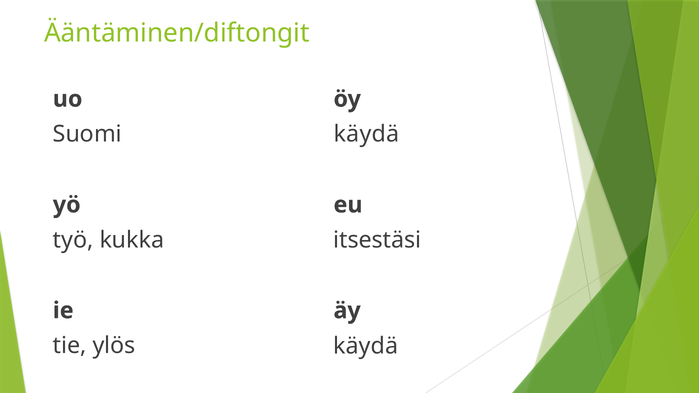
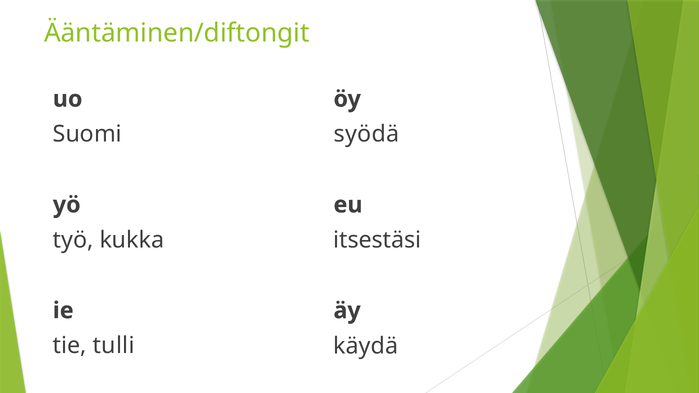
käydä at (366, 134): käydä -> syödä
ylös: ylös -> tulli
